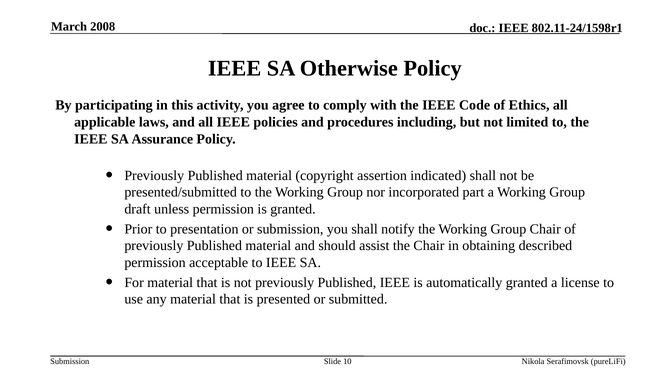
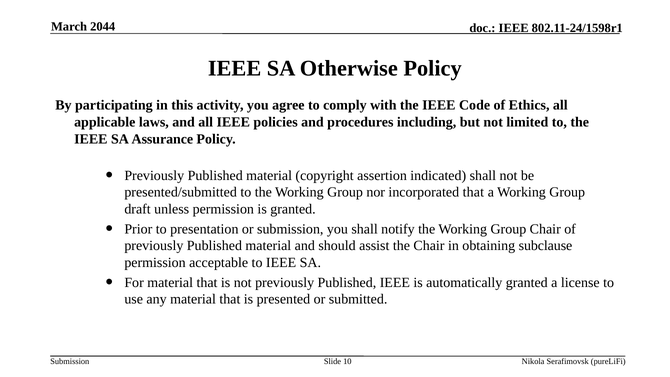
2008: 2008 -> 2044
incorporated part: part -> that
described: described -> subclause
